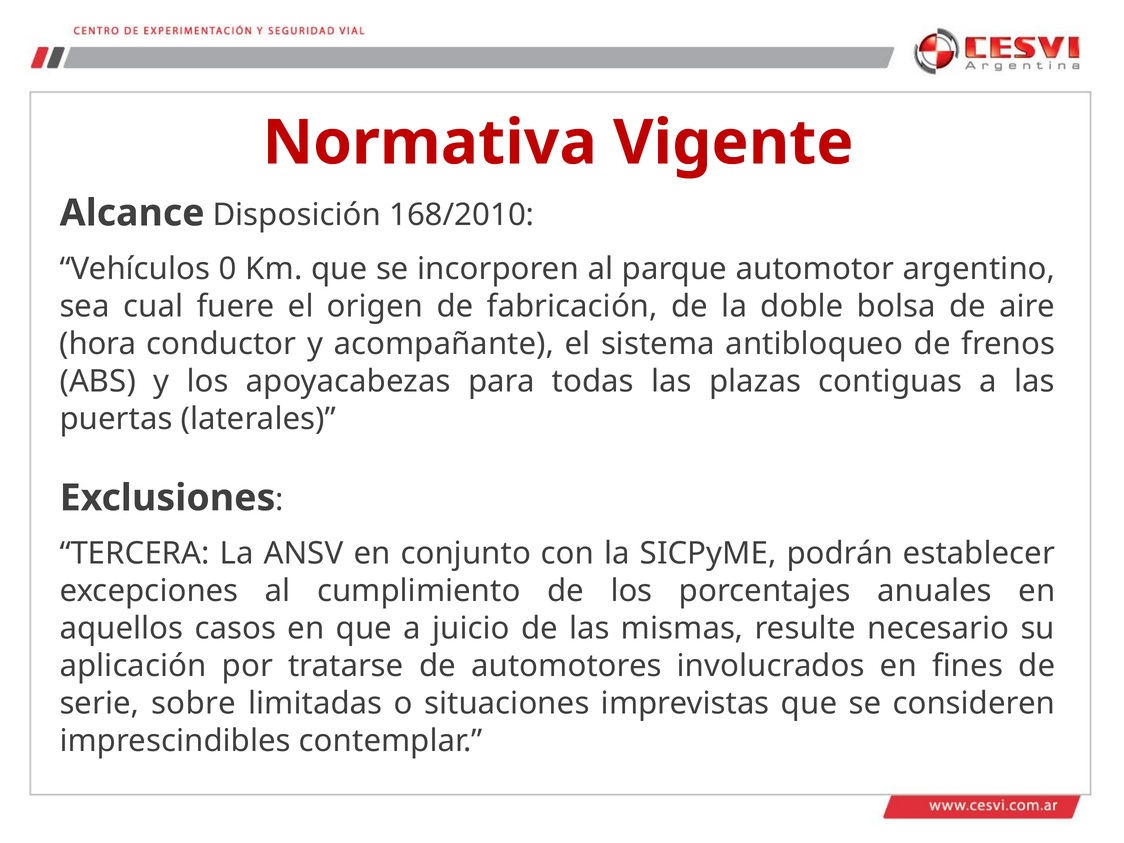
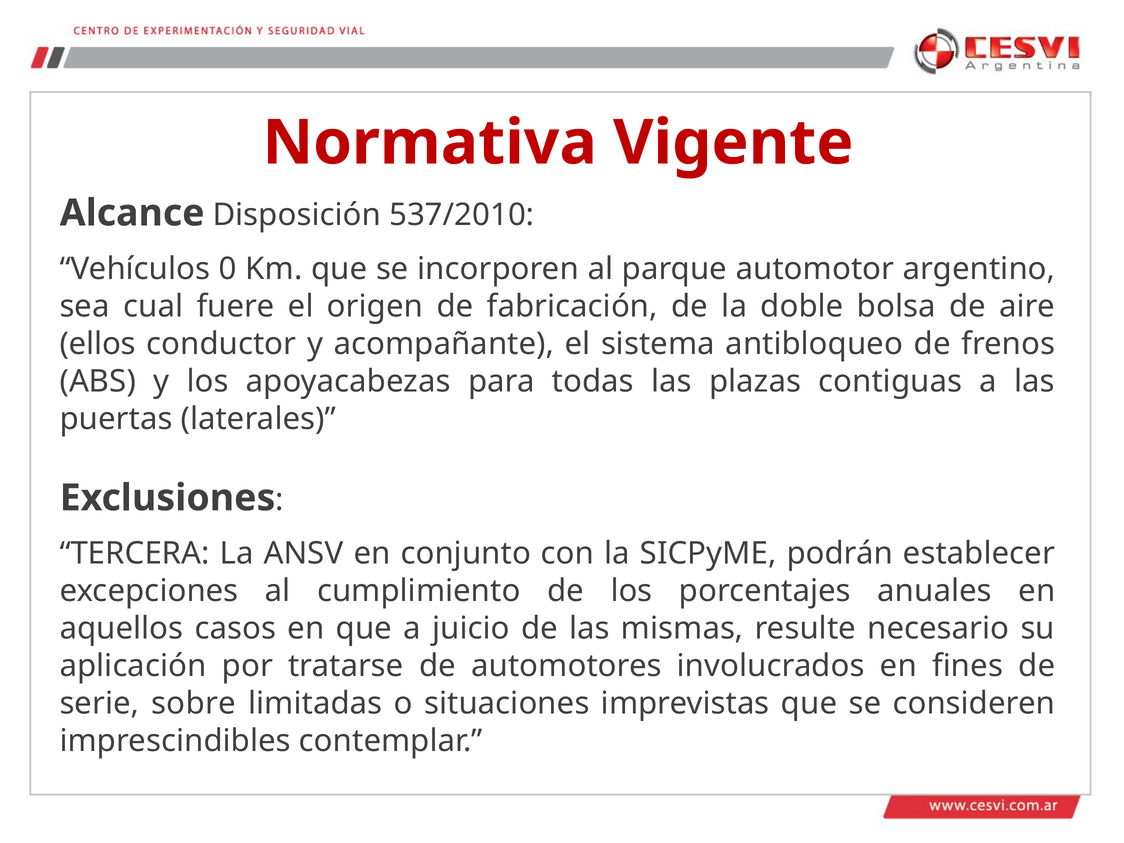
168/2010: 168/2010 -> 537/2010
hora: hora -> ellos
